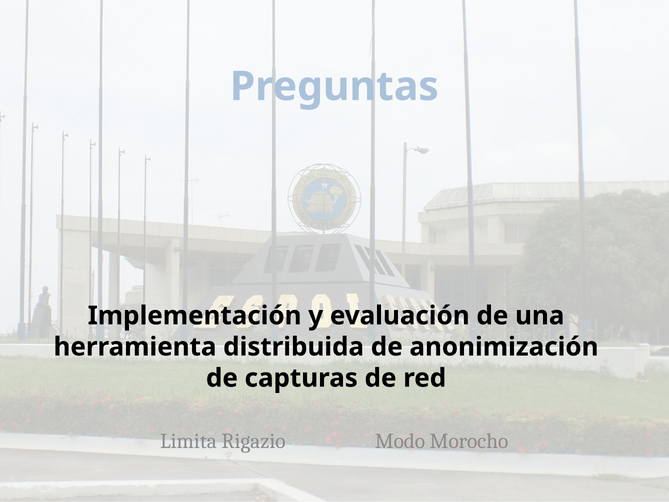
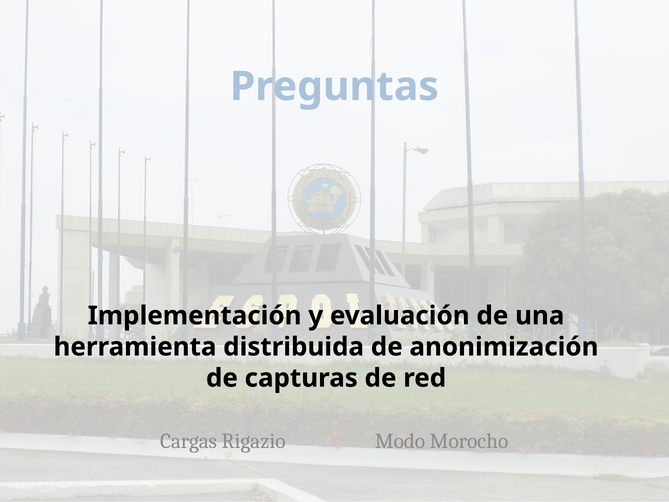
Limita: Limita -> Cargas
